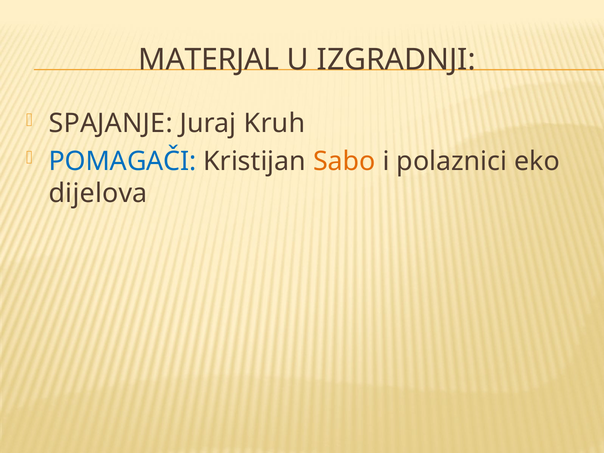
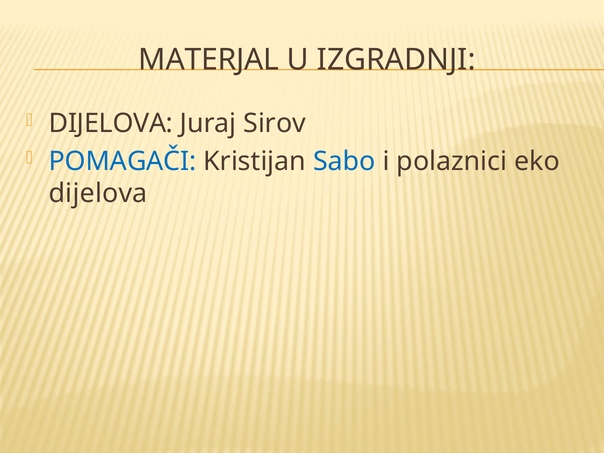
SPAJANJE at (111, 124): SPAJANJE -> DIJELOVA
Kruh: Kruh -> Sirov
Sabo colour: orange -> blue
